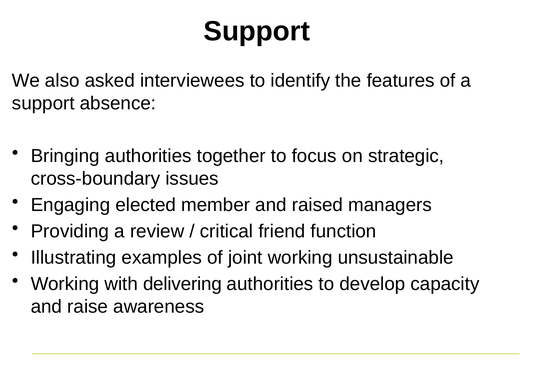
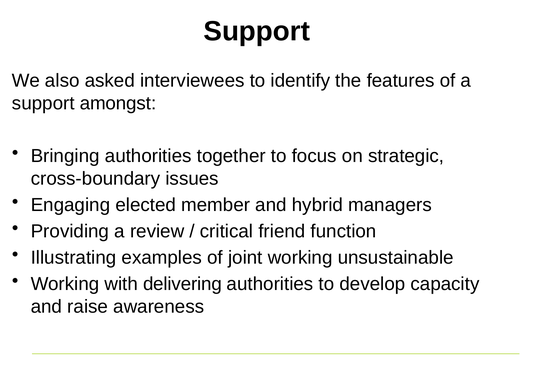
absence: absence -> amongst
raised: raised -> hybrid
